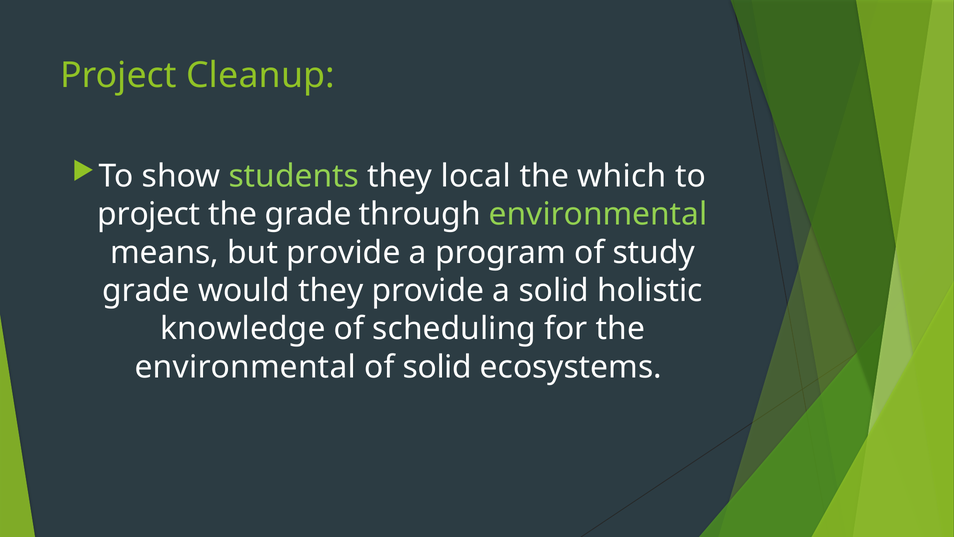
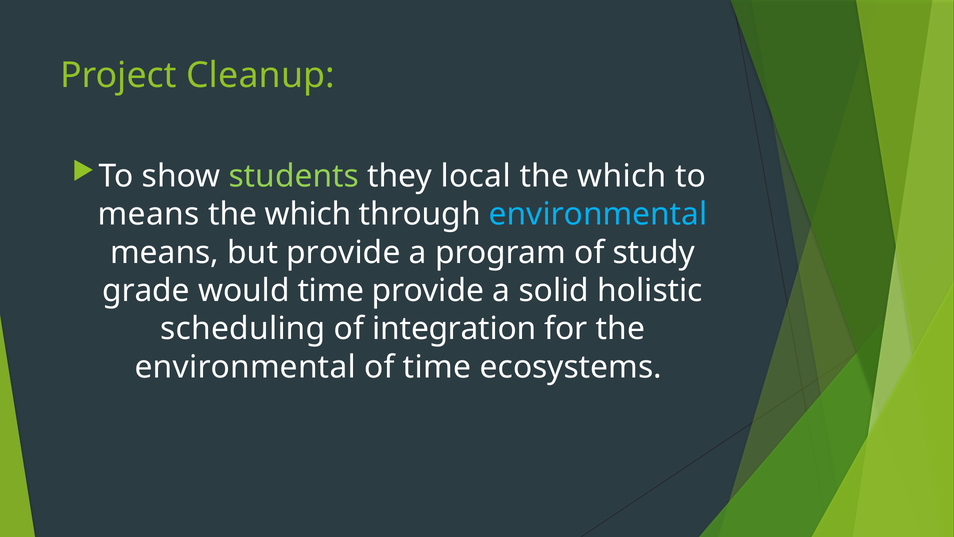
project at (149, 214): project -> means
grade at (308, 214): grade -> which
environmental at (598, 214) colour: light green -> light blue
would they: they -> time
knowledge: knowledge -> scheduling
scheduling: scheduling -> integration
of solid: solid -> time
